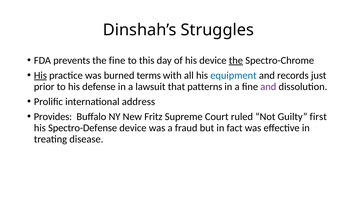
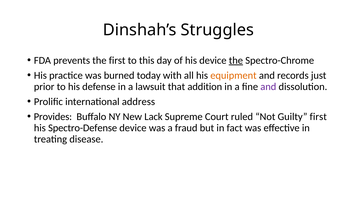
the fine: fine -> first
His at (40, 75) underline: present -> none
terms: terms -> today
equipment colour: blue -> orange
patterns: patterns -> addition
Fritz: Fritz -> Lack
